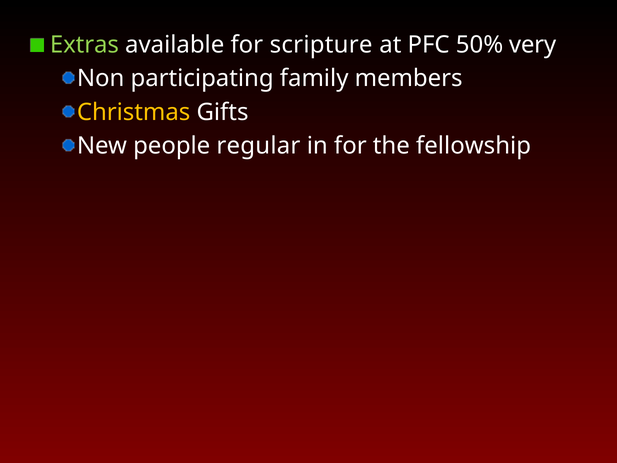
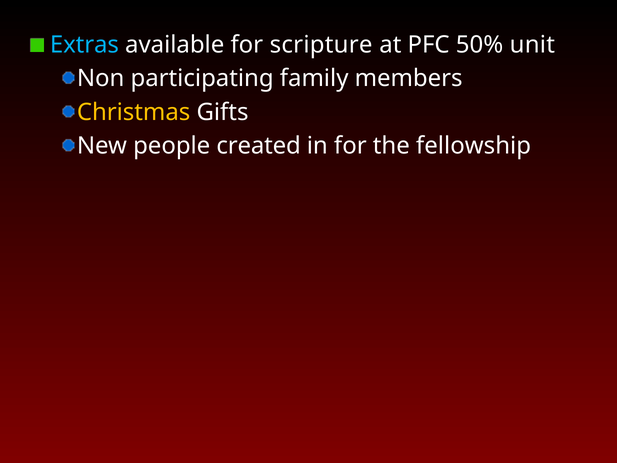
Extras colour: light green -> light blue
very: very -> unit
regular: regular -> created
